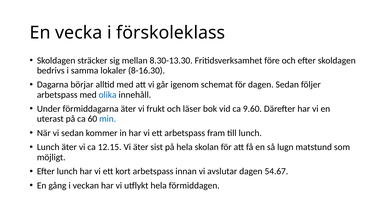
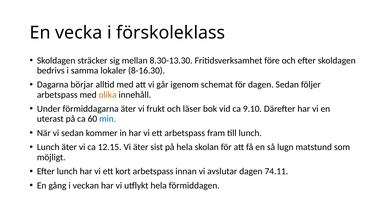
olika colour: blue -> orange
9.60: 9.60 -> 9.10
54.67: 54.67 -> 74.11
